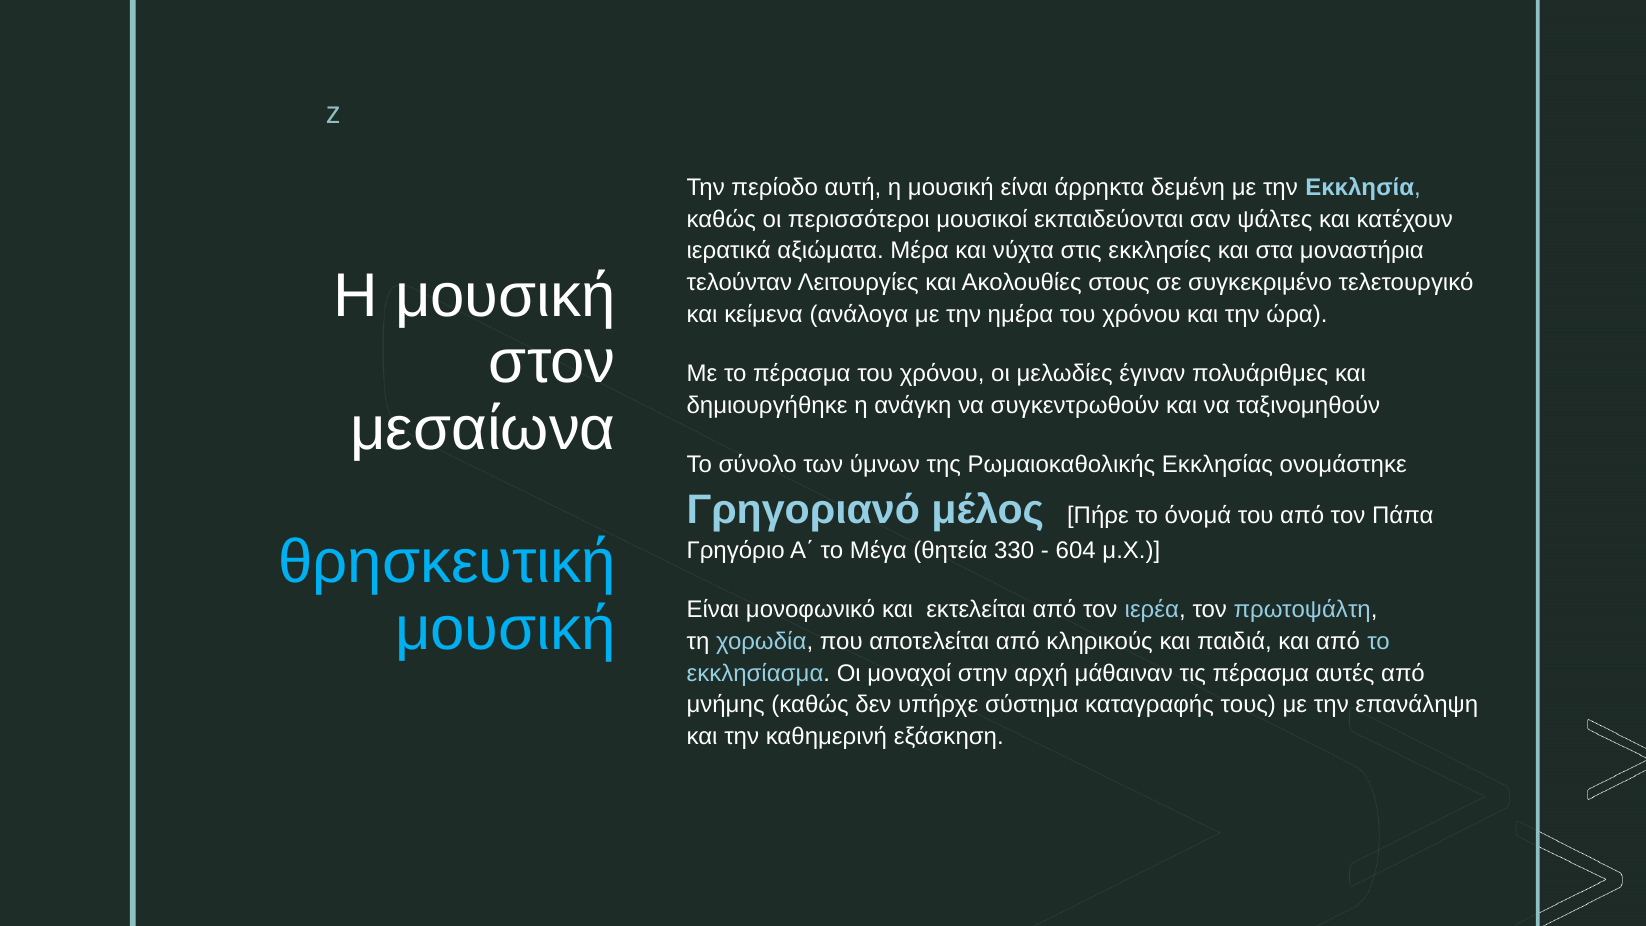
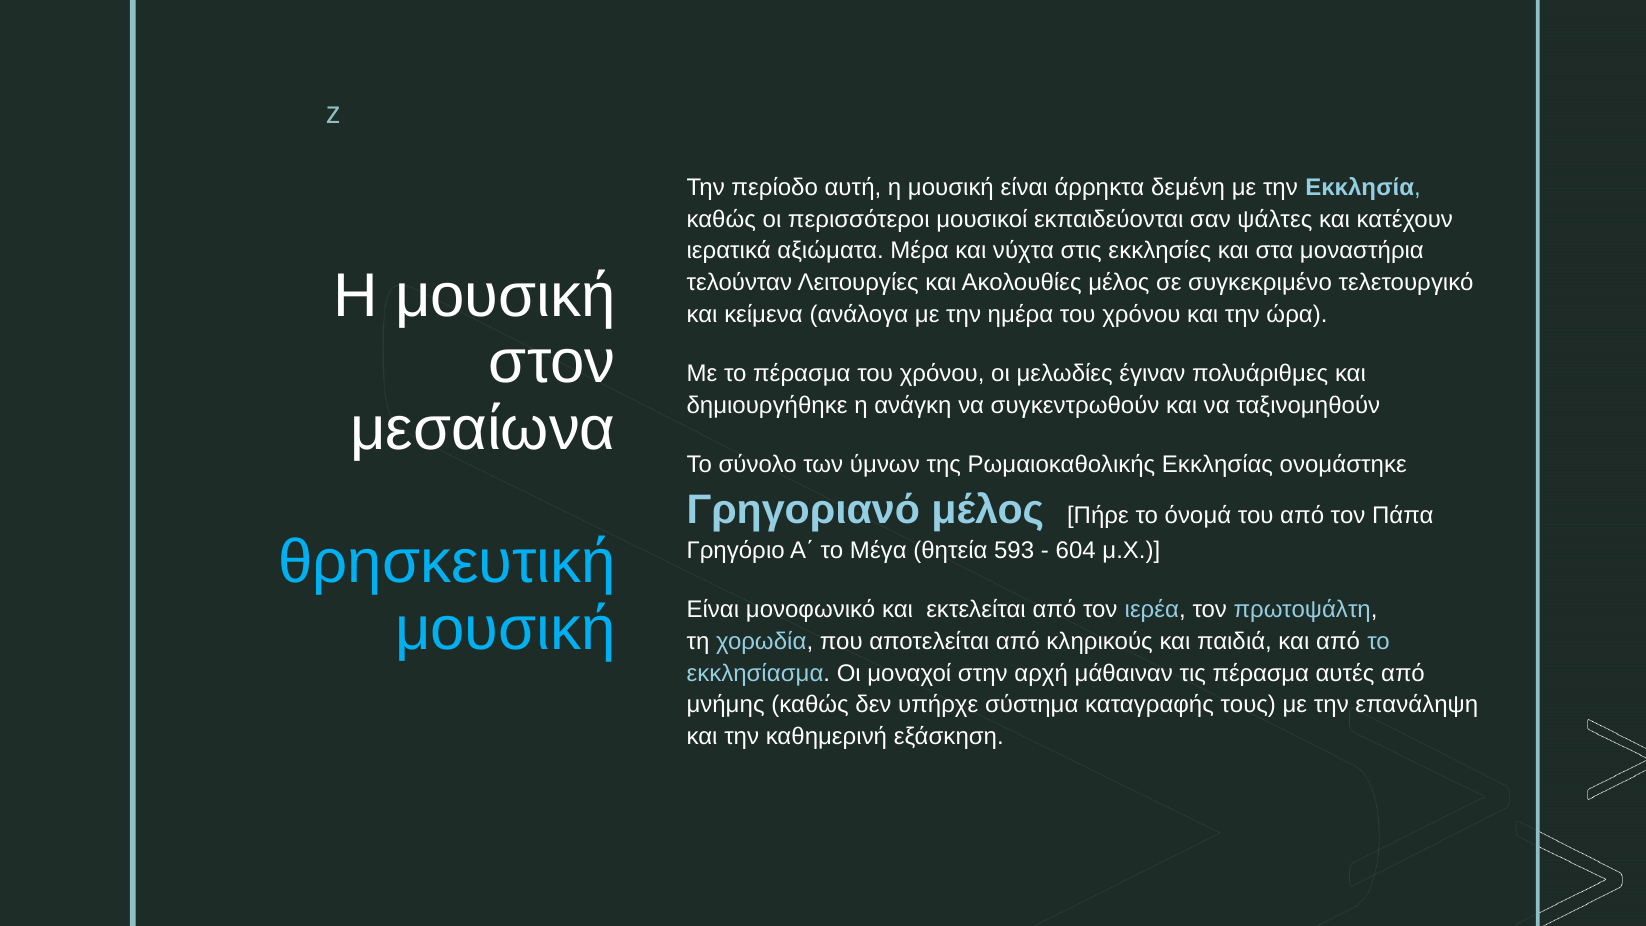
Ακολουθίες στους: στους -> μέλος
330: 330 -> 593
